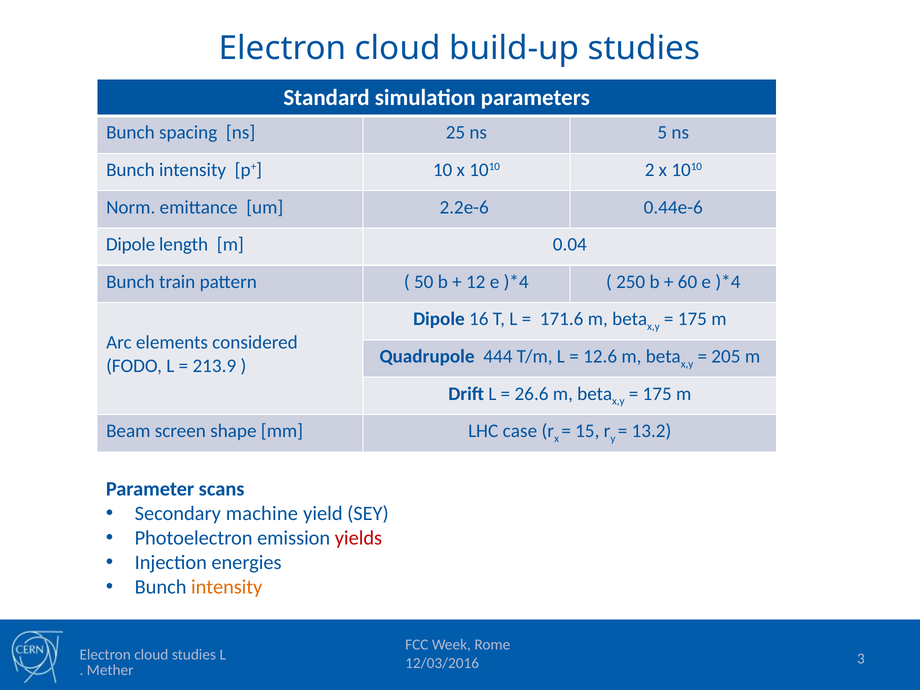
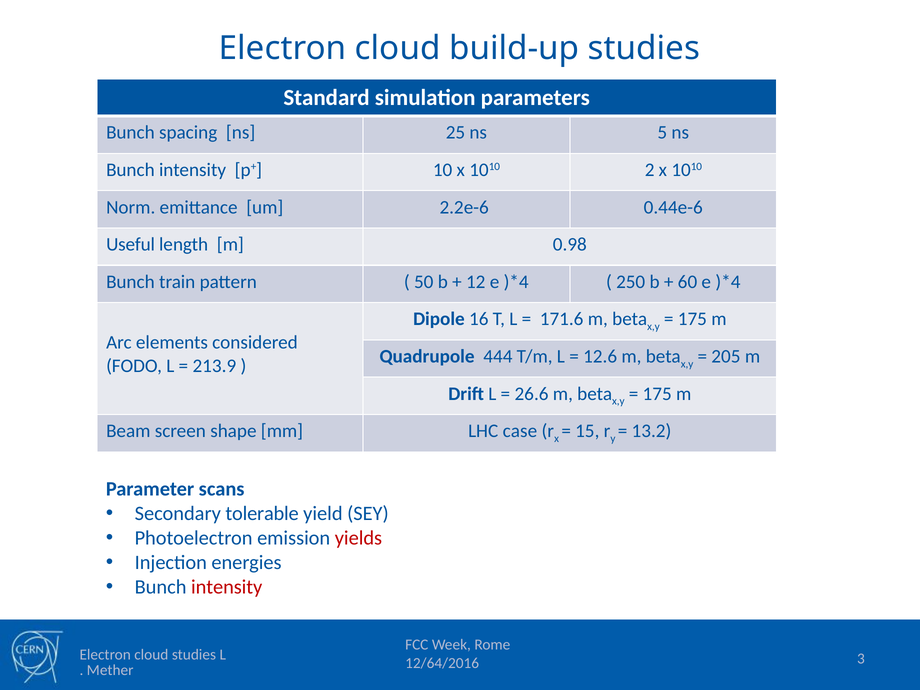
Dipole at (131, 245): Dipole -> Useful
0.04: 0.04 -> 0.98
machine: machine -> tolerable
intensity at (227, 587) colour: orange -> red
12/03/2016: 12/03/2016 -> 12/64/2016
